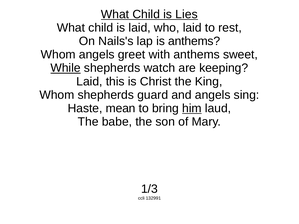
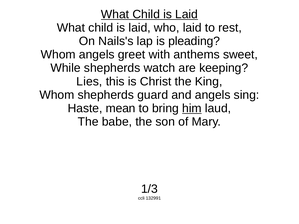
Lies at (186, 14): Lies -> Laid
is anthems: anthems -> pleading
While underline: present -> none
Laid at (89, 82): Laid -> Lies
